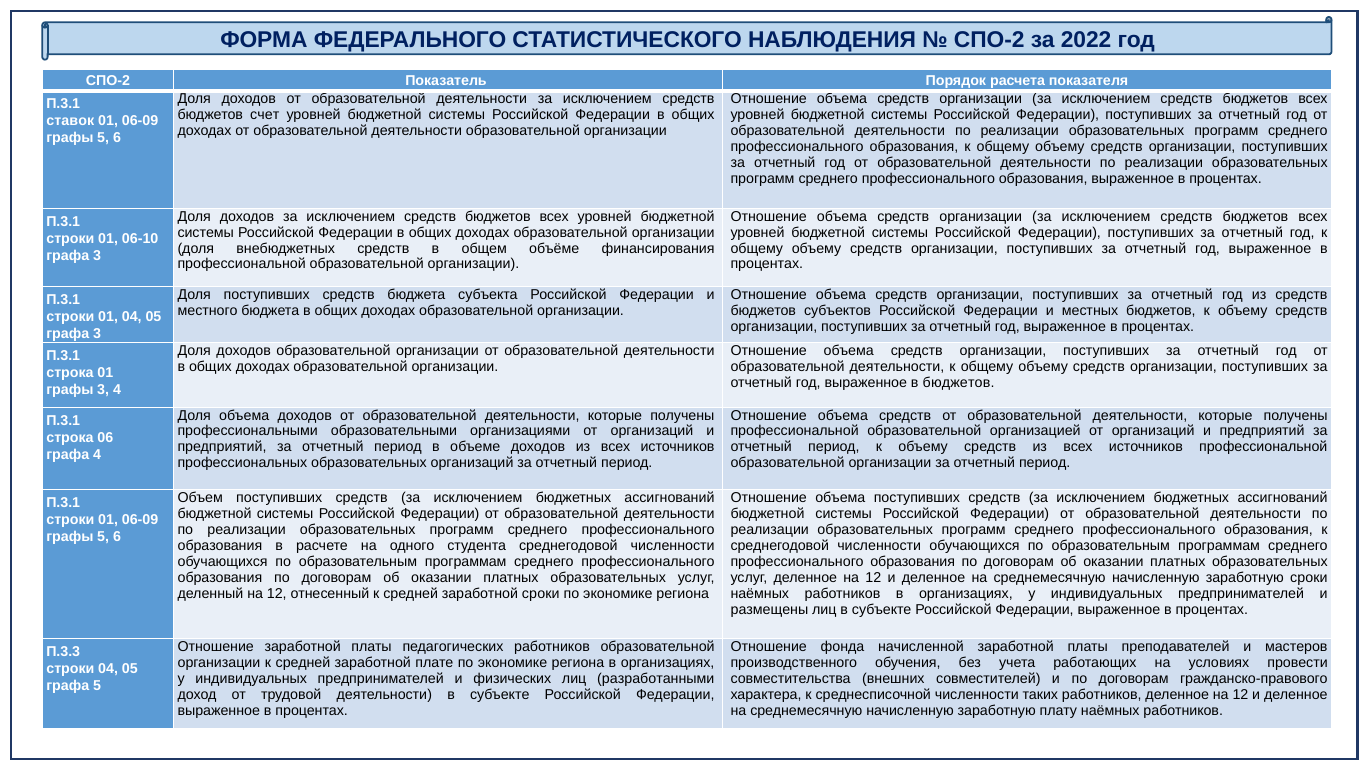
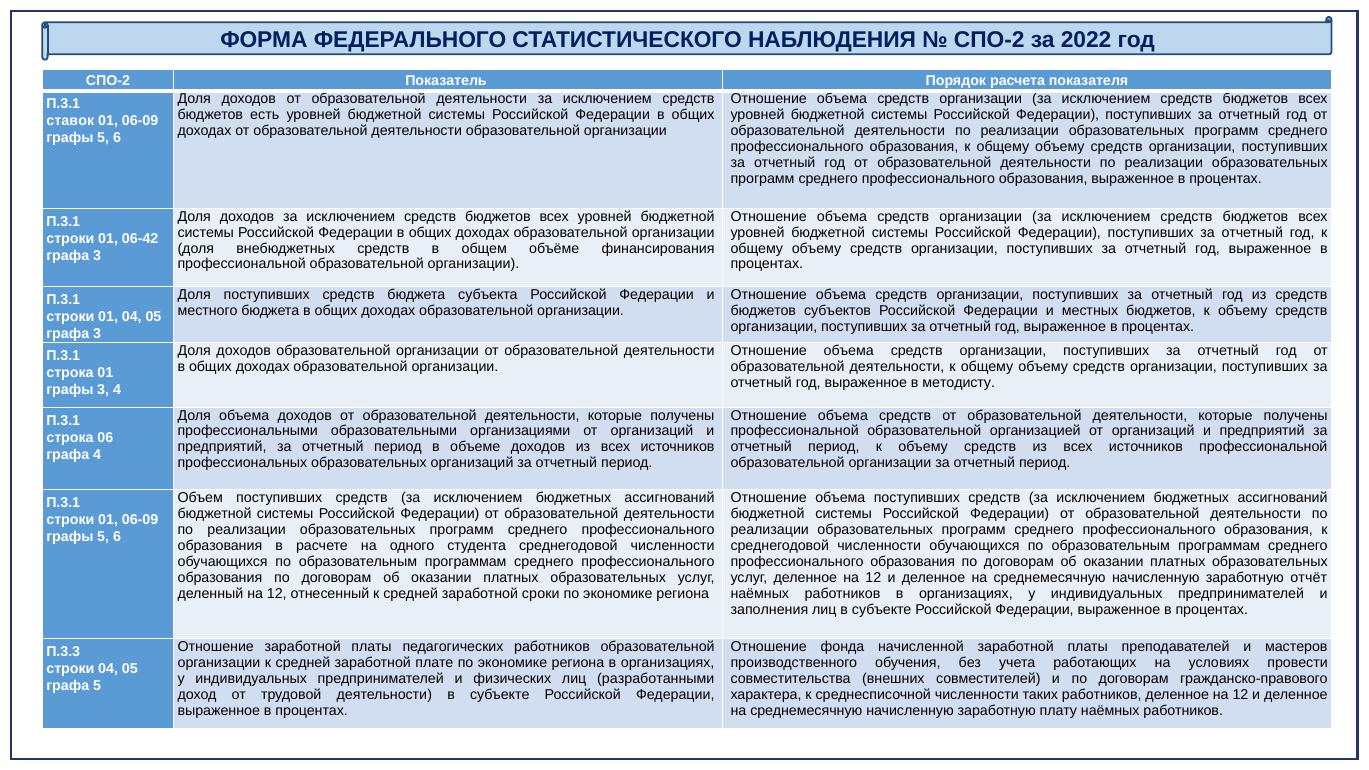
счет: счет -> есть
06-10: 06-10 -> 06-42
в бюджетов: бюджетов -> методисту
заработную сроки: сроки -> отчёт
размещены: размещены -> заполнения
